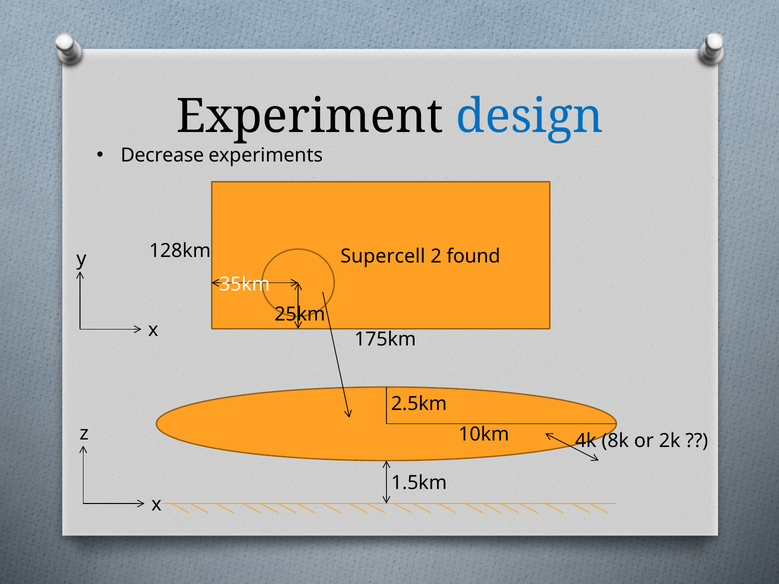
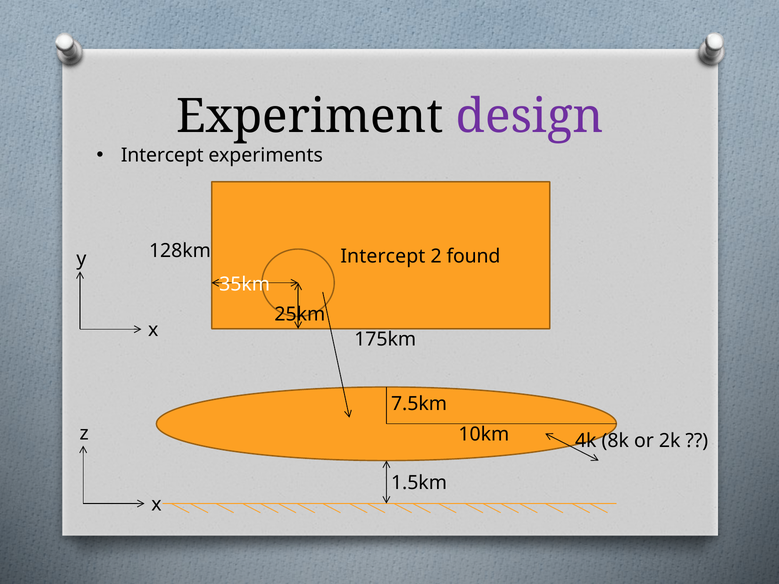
design colour: blue -> purple
Decrease at (162, 156): Decrease -> Intercept
Supercell at (383, 256): Supercell -> Intercept
2.5km: 2.5km -> 7.5km
